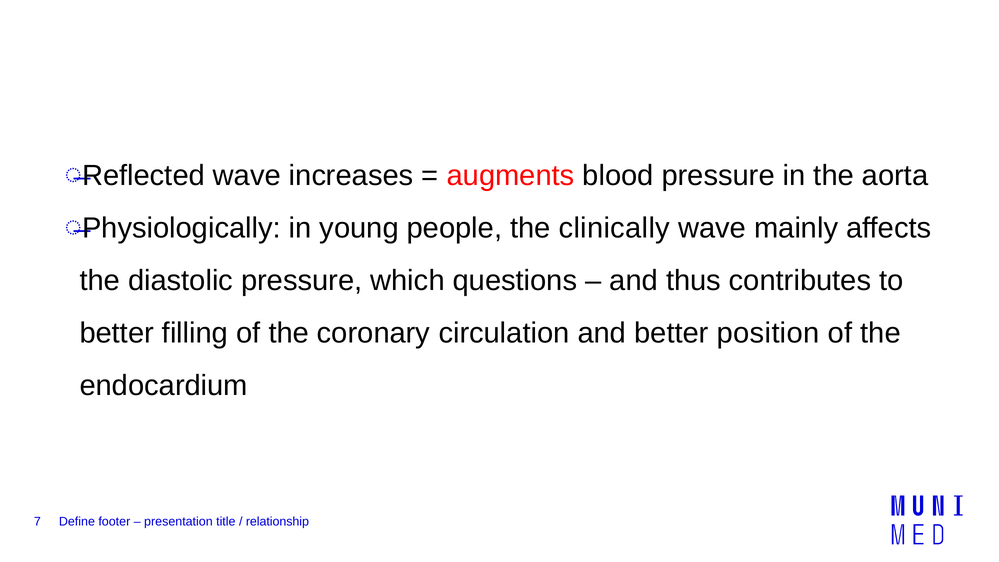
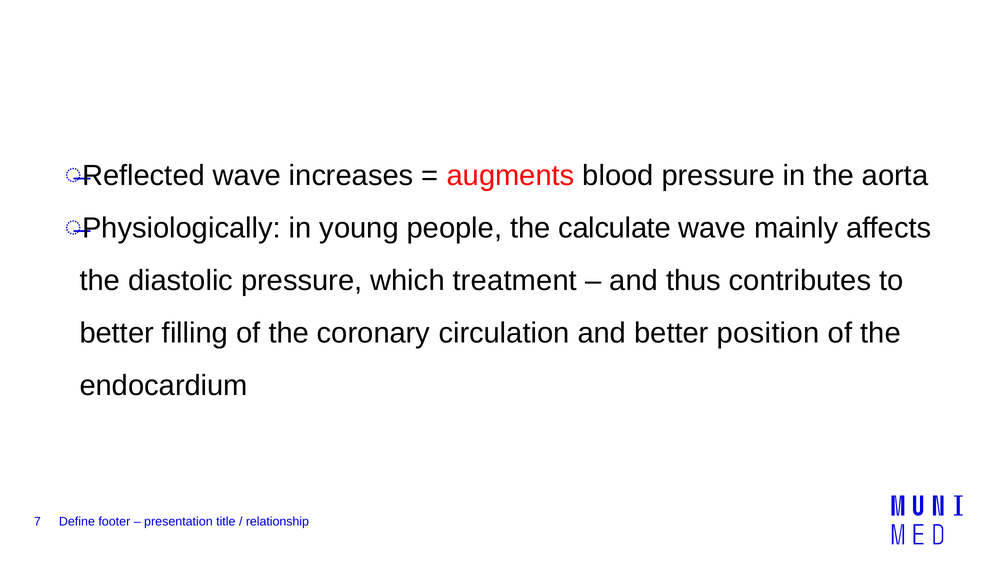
clinically: clinically -> calculate
questions: questions -> treatment
